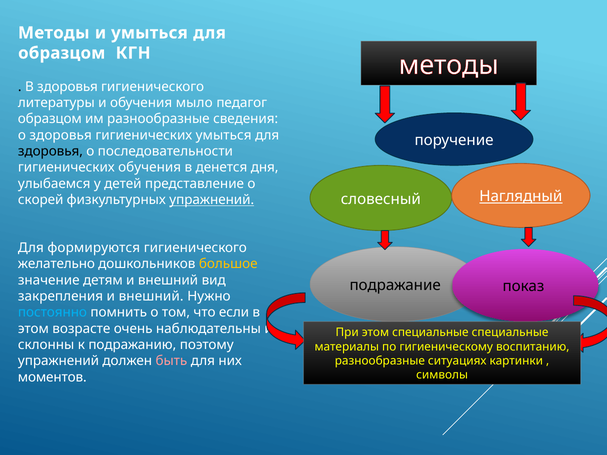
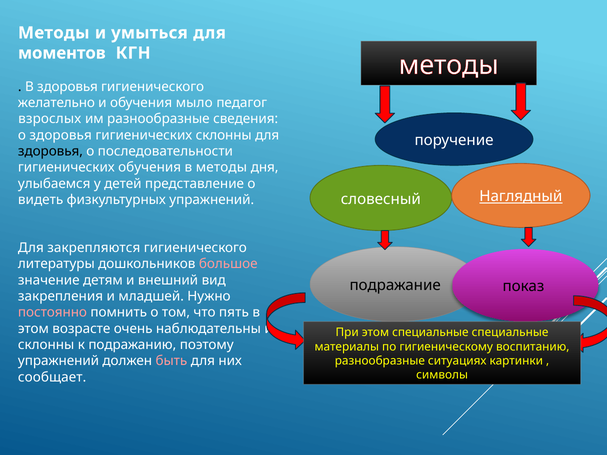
образцом at (62, 53): образцом -> моментов
литературы: литературы -> желательно
образцом at (50, 119): образцом -> взрослых
гигиенических умыться: умыться -> склонны
в денется: денется -> методы
скорей: скорей -> видеть
упражнений at (212, 200) underline: present -> none
формируются: формируются -> закрепляются
желательно: желательно -> литературы
большое colour: yellow -> pink
внешний at (151, 296): внешний -> младшей
постоянно colour: light blue -> pink
если: если -> пять
моментов: моментов -> сообщает
